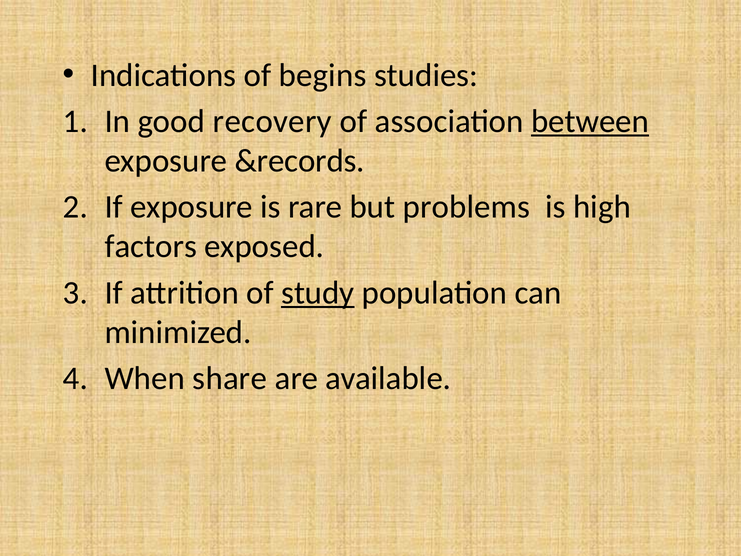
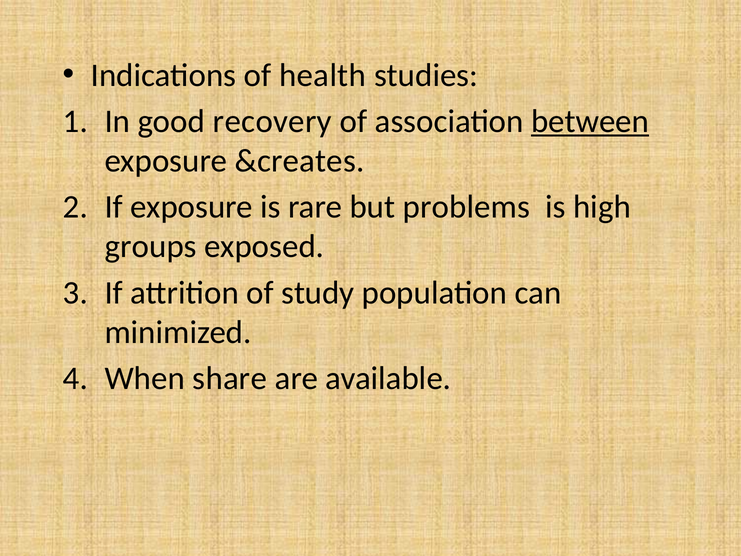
begins: begins -> health
&records: &records -> &creates
factors: factors -> groups
study underline: present -> none
